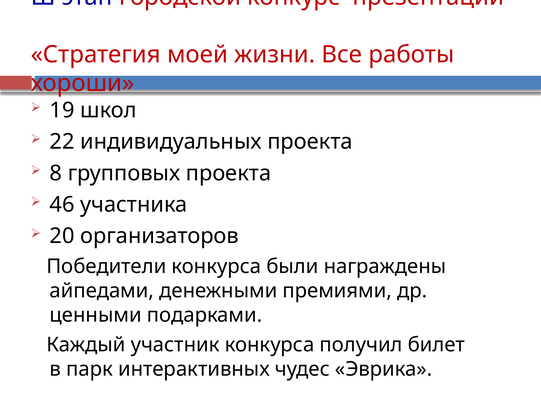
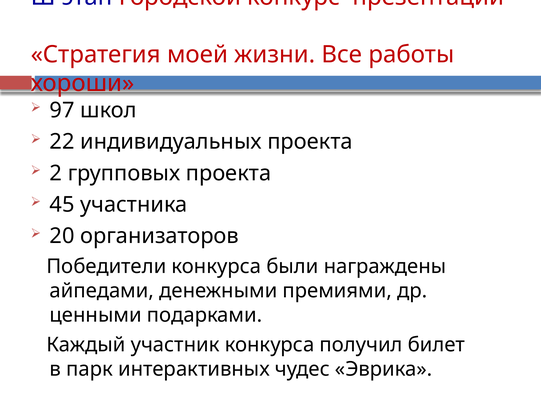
19: 19 -> 97
8: 8 -> 2
46: 46 -> 45
